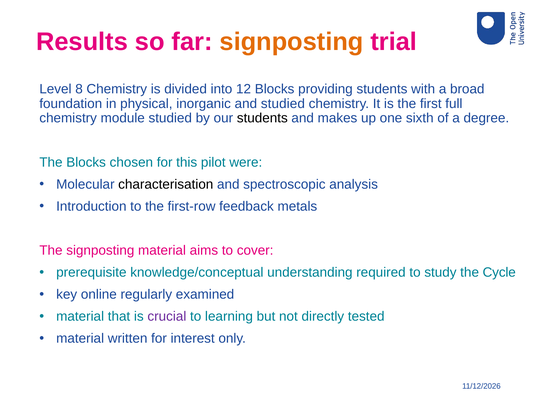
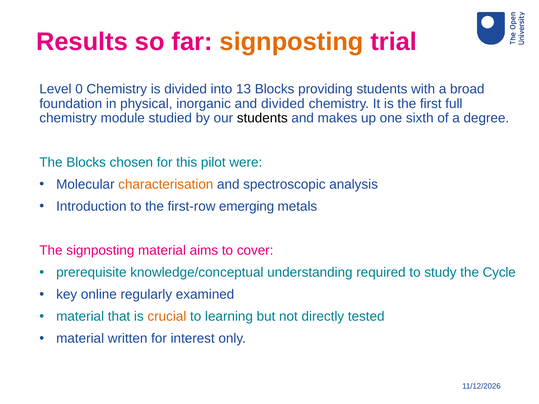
8: 8 -> 0
12: 12 -> 13
and studied: studied -> divided
characterisation colour: black -> orange
feedback: feedback -> emerging
crucial colour: purple -> orange
